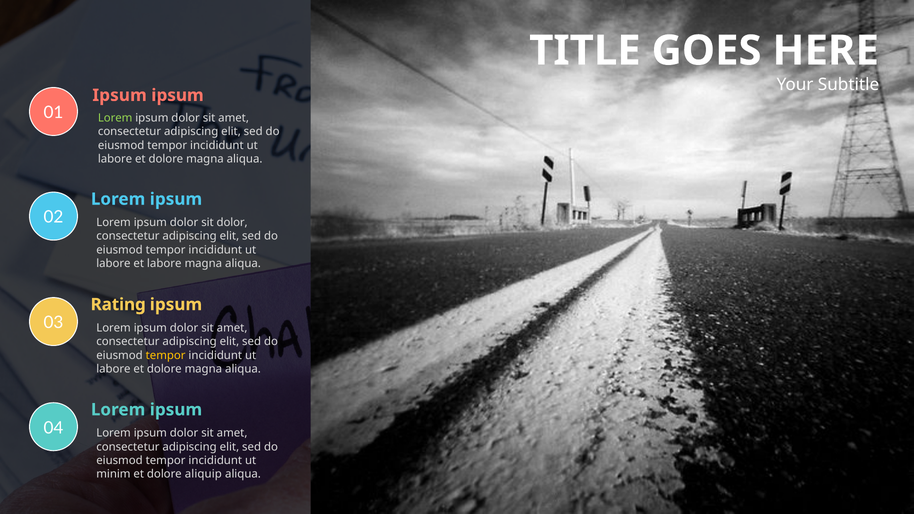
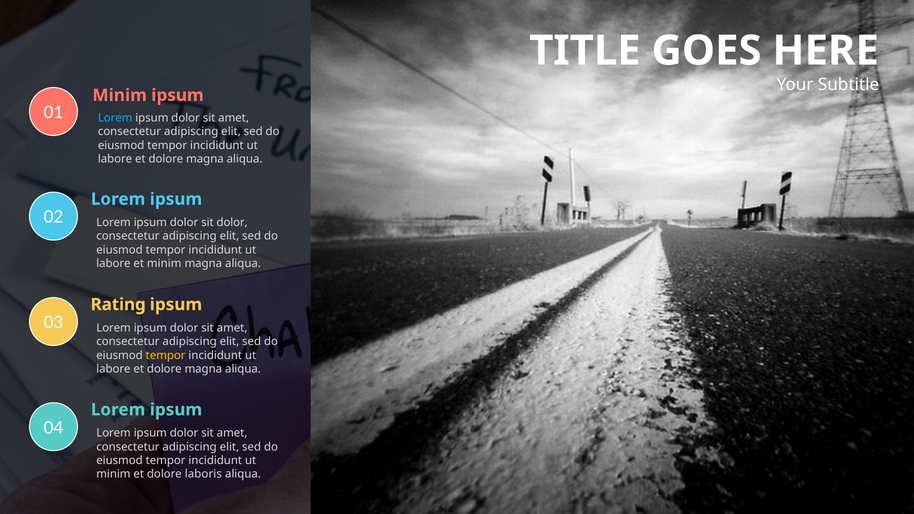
Ipsum at (120, 95): Ipsum -> Minim
Lorem at (115, 118) colour: light green -> light blue
et labore: labore -> minim
aliquip: aliquip -> laboris
